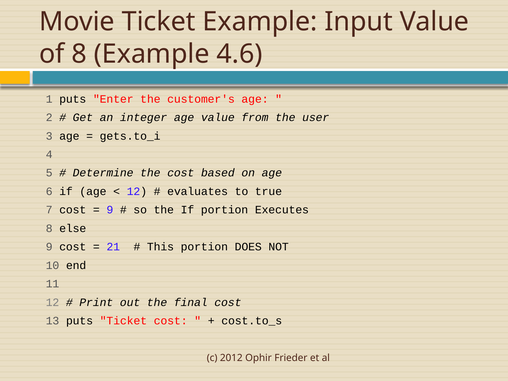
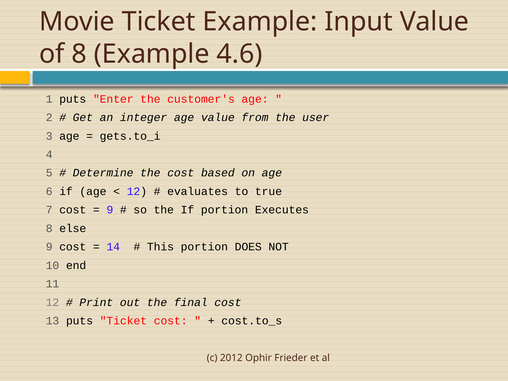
21: 21 -> 14
